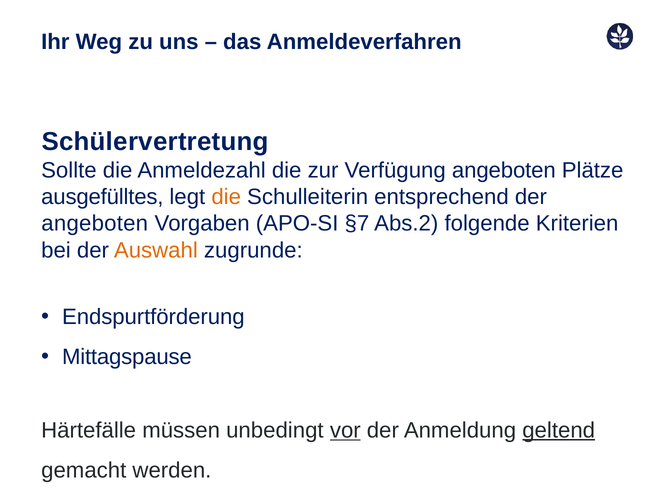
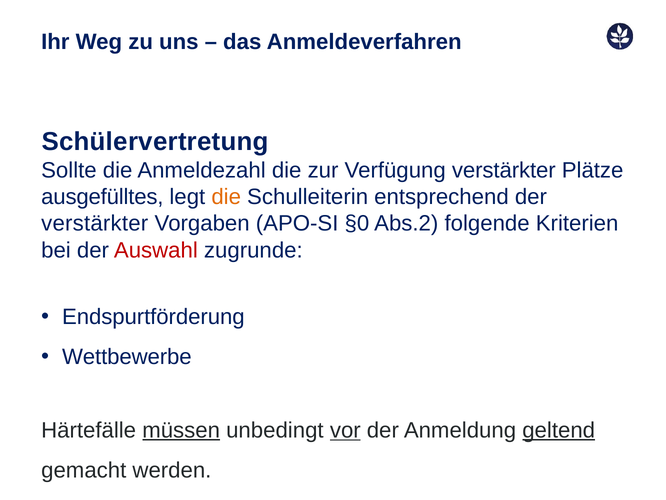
Verfügung angeboten: angeboten -> verstärkter
angeboten at (95, 223): angeboten -> verstärkter
§7: §7 -> §0
Auswahl colour: orange -> red
Mittagspause: Mittagspause -> Wettbewerbe
müssen underline: none -> present
